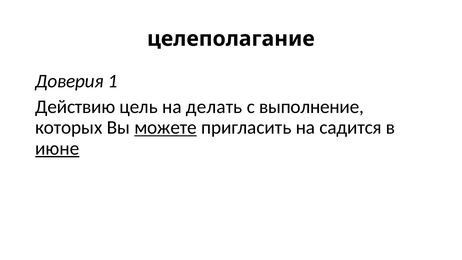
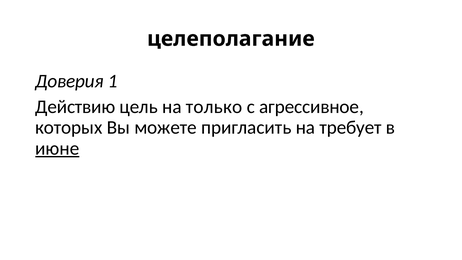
делать: делать -> только
выполнение: выполнение -> агрессивное
можете underline: present -> none
садится: садится -> требует
